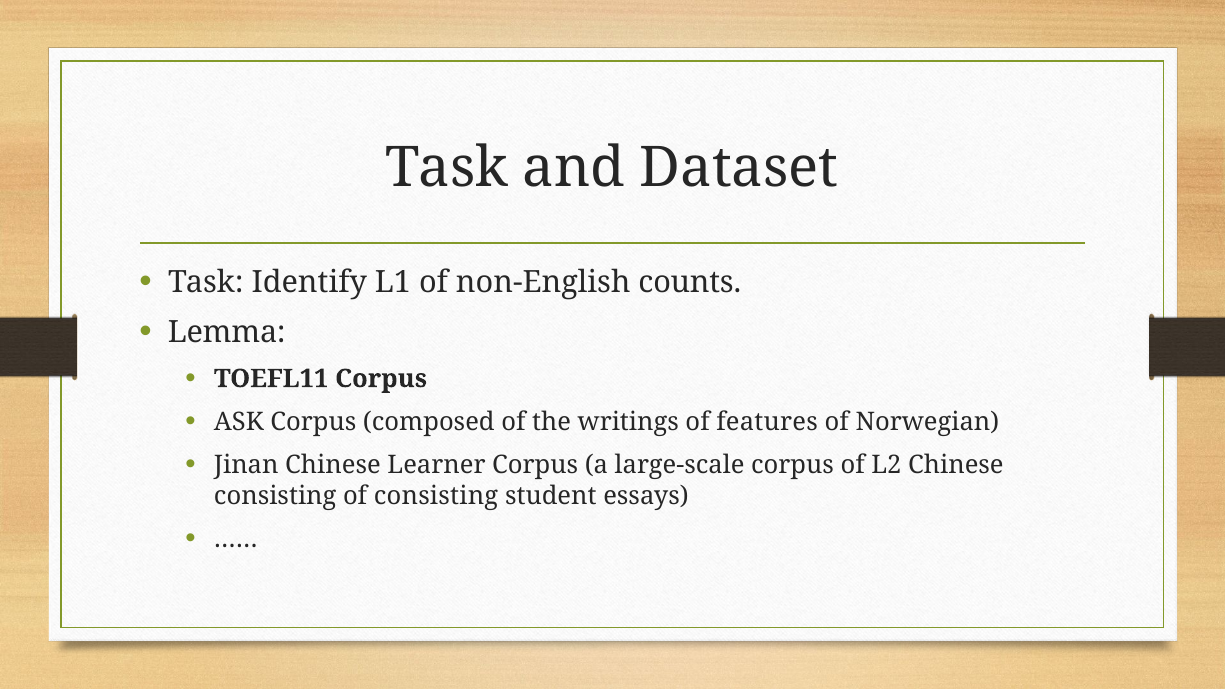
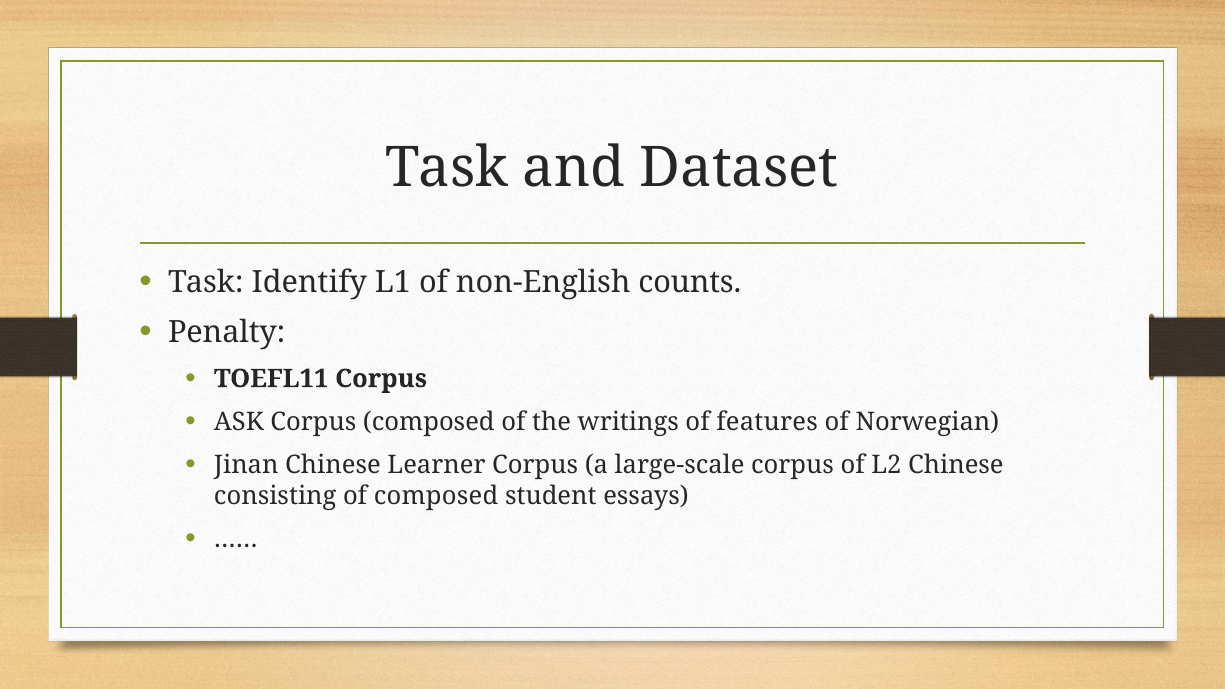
Lemma: Lemma -> Penalty
of consisting: consisting -> composed
